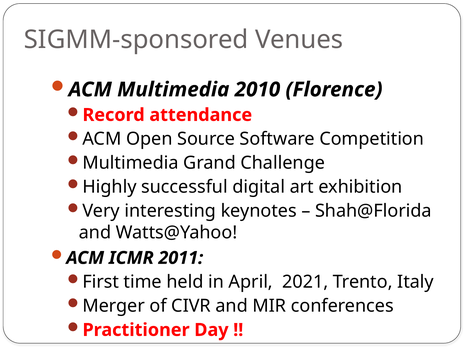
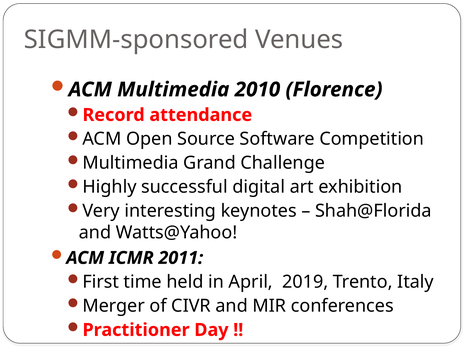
2021: 2021 -> 2019
